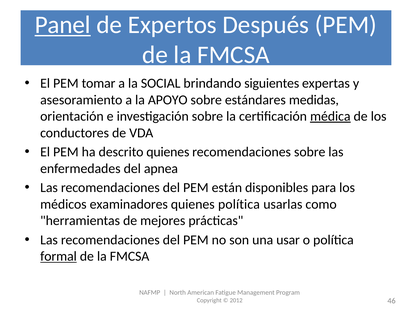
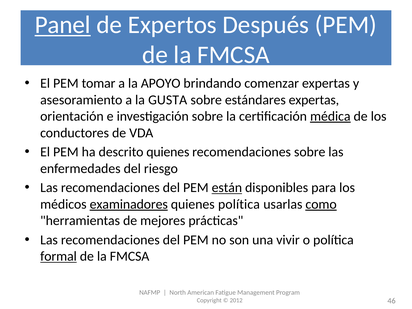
SOCIAL: SOCIAL -> APOYO
siguientes: siguientes -> comenzar
APOYO: APOYO -> GUSTA
estándares medidas: medidas -> expertas
apnea: apnea -> riesgo
están underline: none -> present
examinadores underline: none -> present
como underline: none -> present
usar: usar -> vivir
